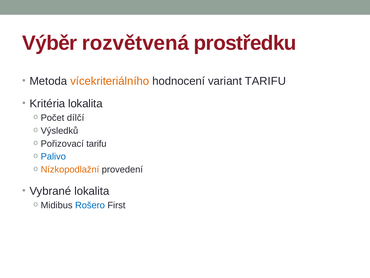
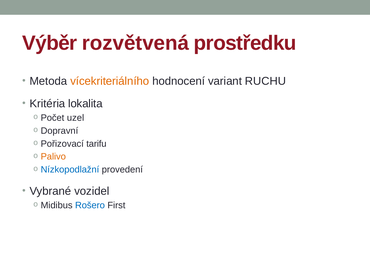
variant TARIFU: TARIFU -> RUCHU
dílčí: dílčí -> uzel
Výsledků: Výsledků -> Dopravní
Palivo colour: blue -> orange
Nízkopodlažní colour: orange -> blue
Vybrané lokalita: lokalita -> vozidel
